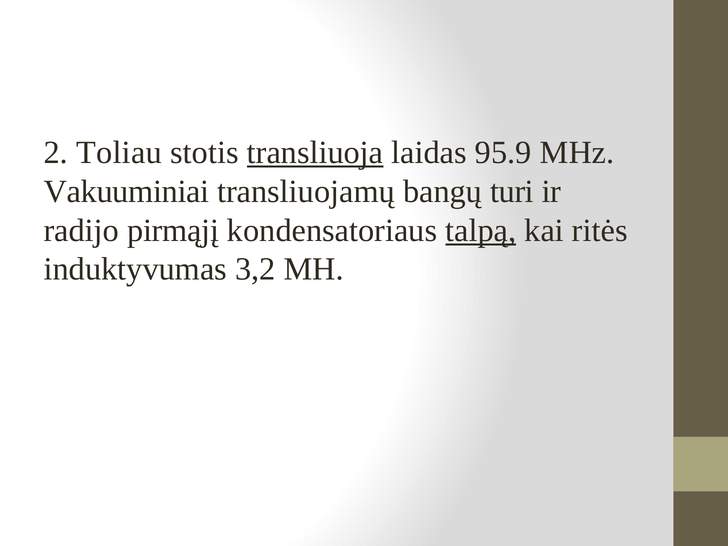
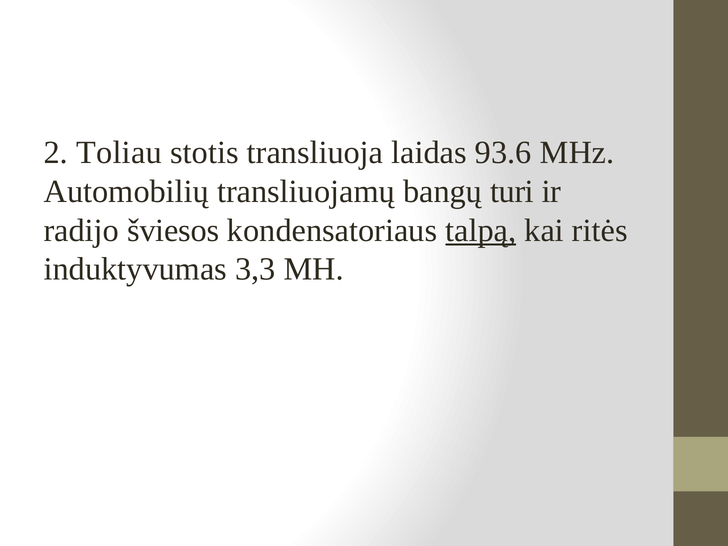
transliuoja underline: present -> none
95.9: 95.9 -> 93.6
Vakuuminiai: Vakuuminiai -> Automobilių
pirmąjį: pirmąjį -> šviesos
3,2: 3,2 -> 3,3
